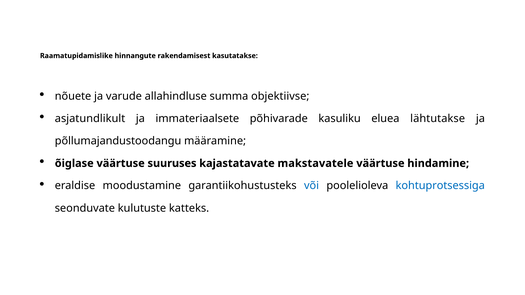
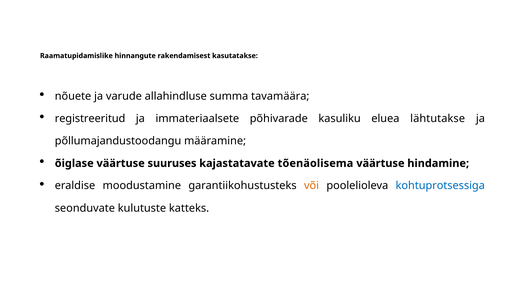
objektiivse: objektiivse -> tavamäära
asjatundlikult: asjatundlikult -> registreeritud
makstavatele: makstavatele -> tõenäolisema
või colour: blue -> orange
